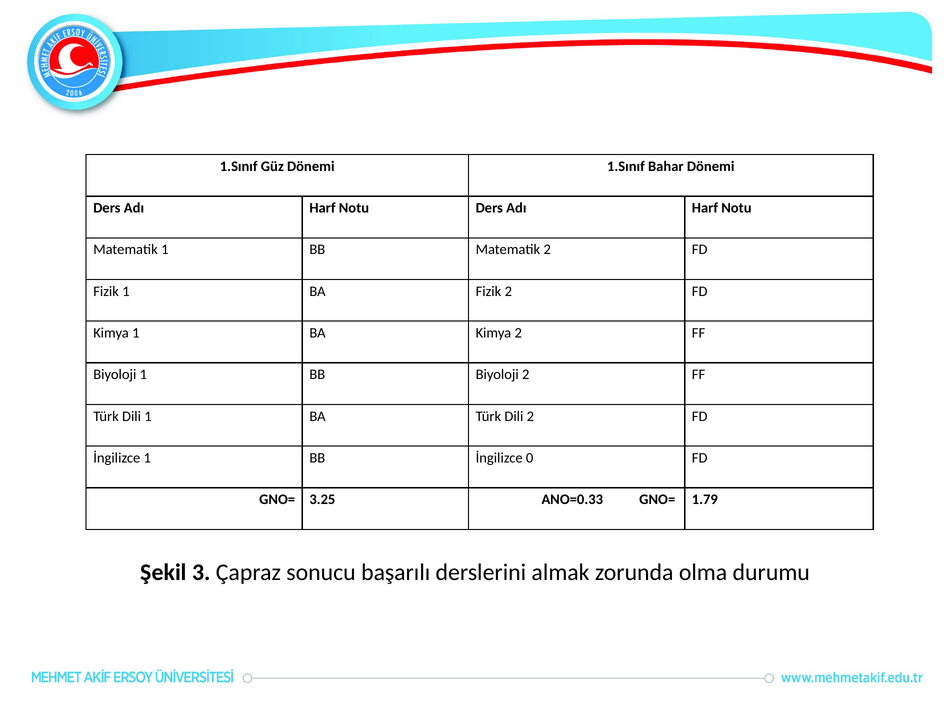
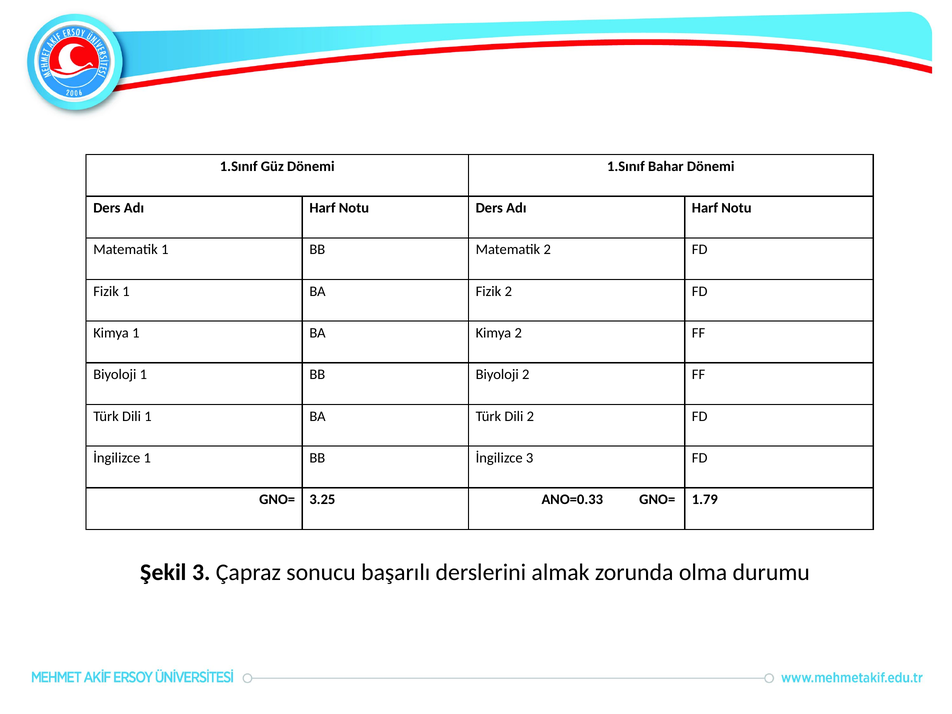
İngilizce 0: 0 -> 3
